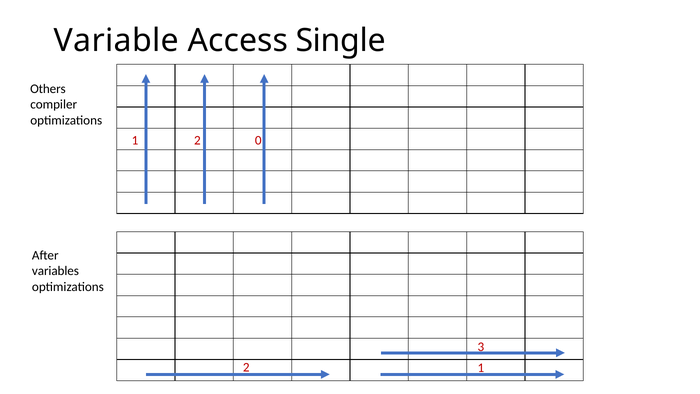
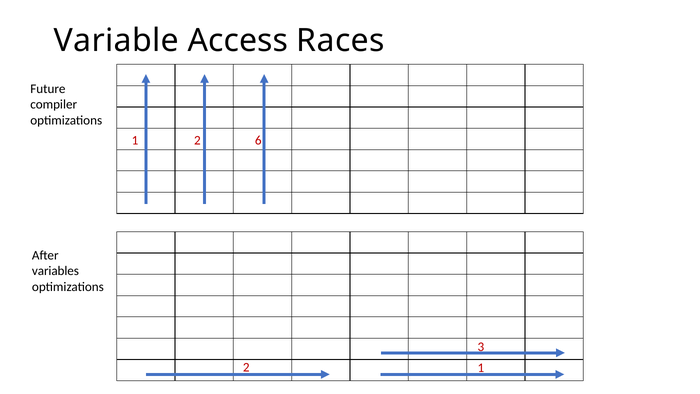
Single: Single -> Races
Others: Others -> Future
0: 0 -> 6
